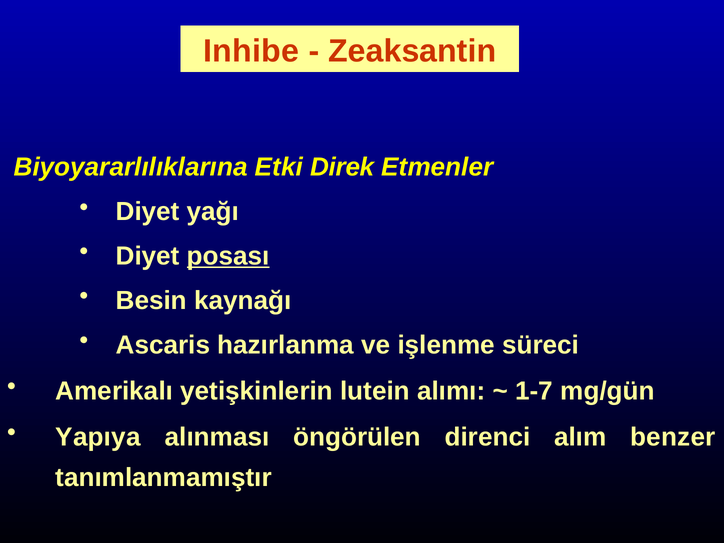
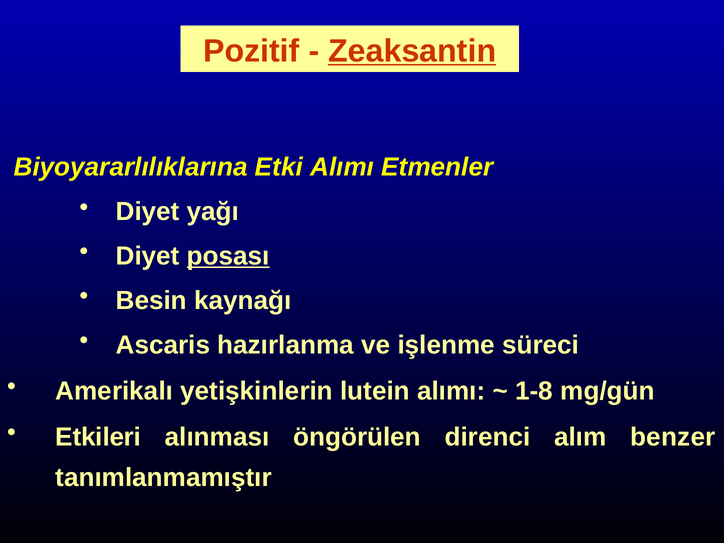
Inhibe: Inhibe -> Pozitif
Zeaksantin underline: none -> present
Etki Direk: Direk -> Alımı
1-7: 1-7 -> 1-8
Yapıya: Yapıya -> Etkileri
